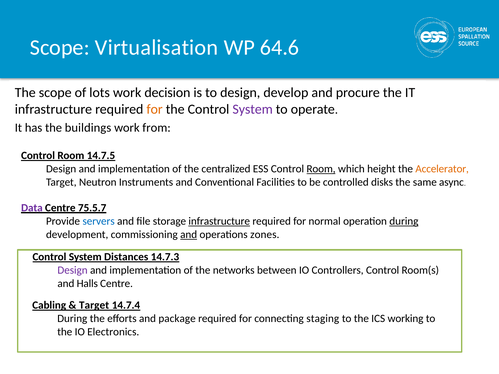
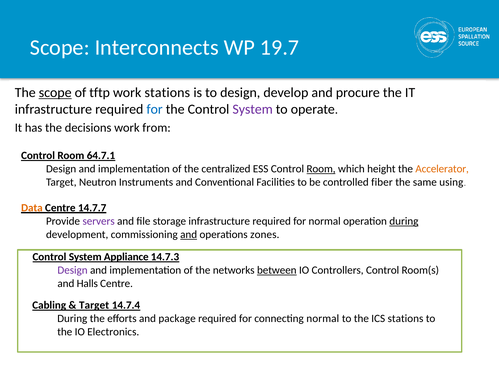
Virtualisation: Virtualisation -> Interconnects
64.6: 64.6 -> 19.7
scope at (55, 93) underline: none -> present
lots: lots -> tftp
work decision: decision -> stations
for at (155, 109) colour: orange -> blue
buildings: buildings -> decisions
14.7.5: 14.7.5 -> 64.7.1
disks: disks -> fiber
async: async -> using
Data colour: purple -> orange
75.5.7: 75.5.7 -> 14.7.7
servers colour: blue -> purple
infrastructure at (219, 221) underline: present -> none
Distances: Distances -> Appliance
between underline: none -> present
connecting staging: staging -> normal
ICS working: working -> stations
